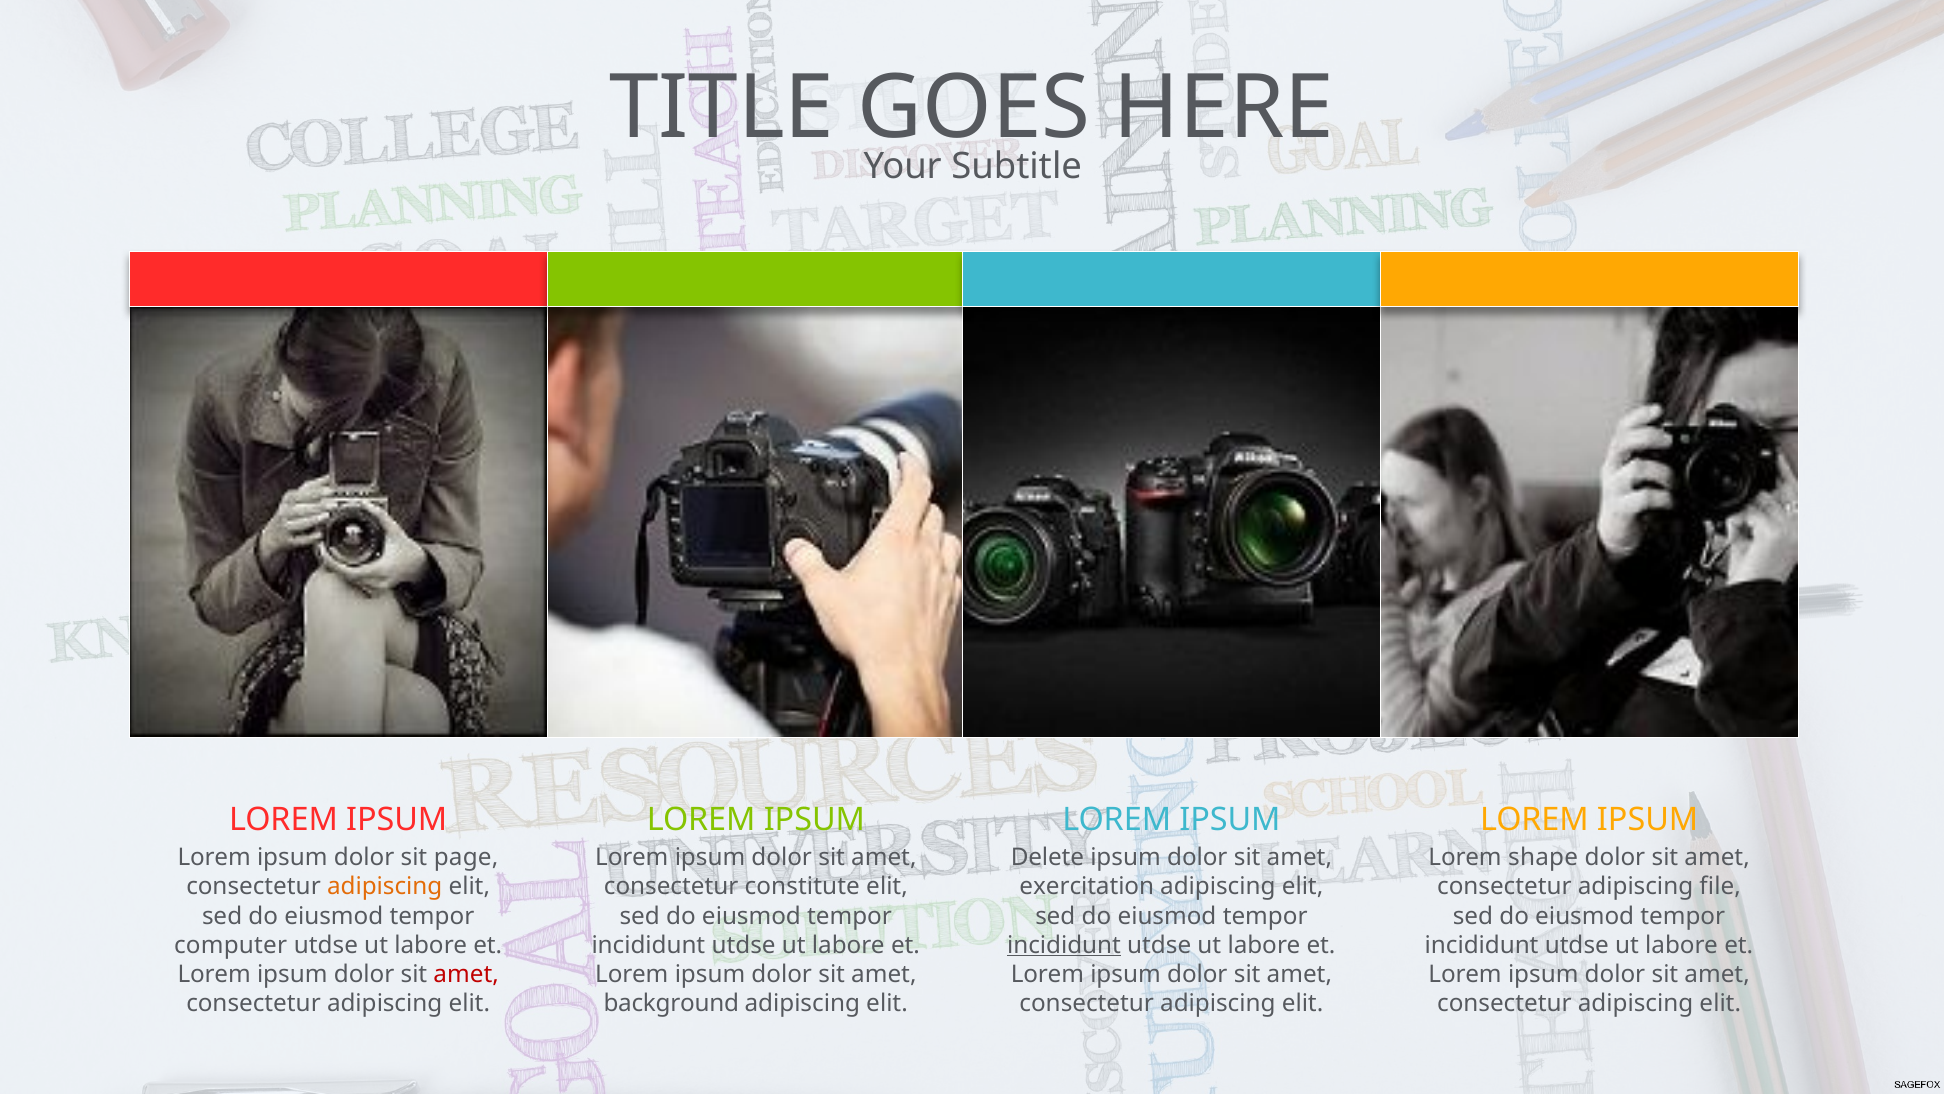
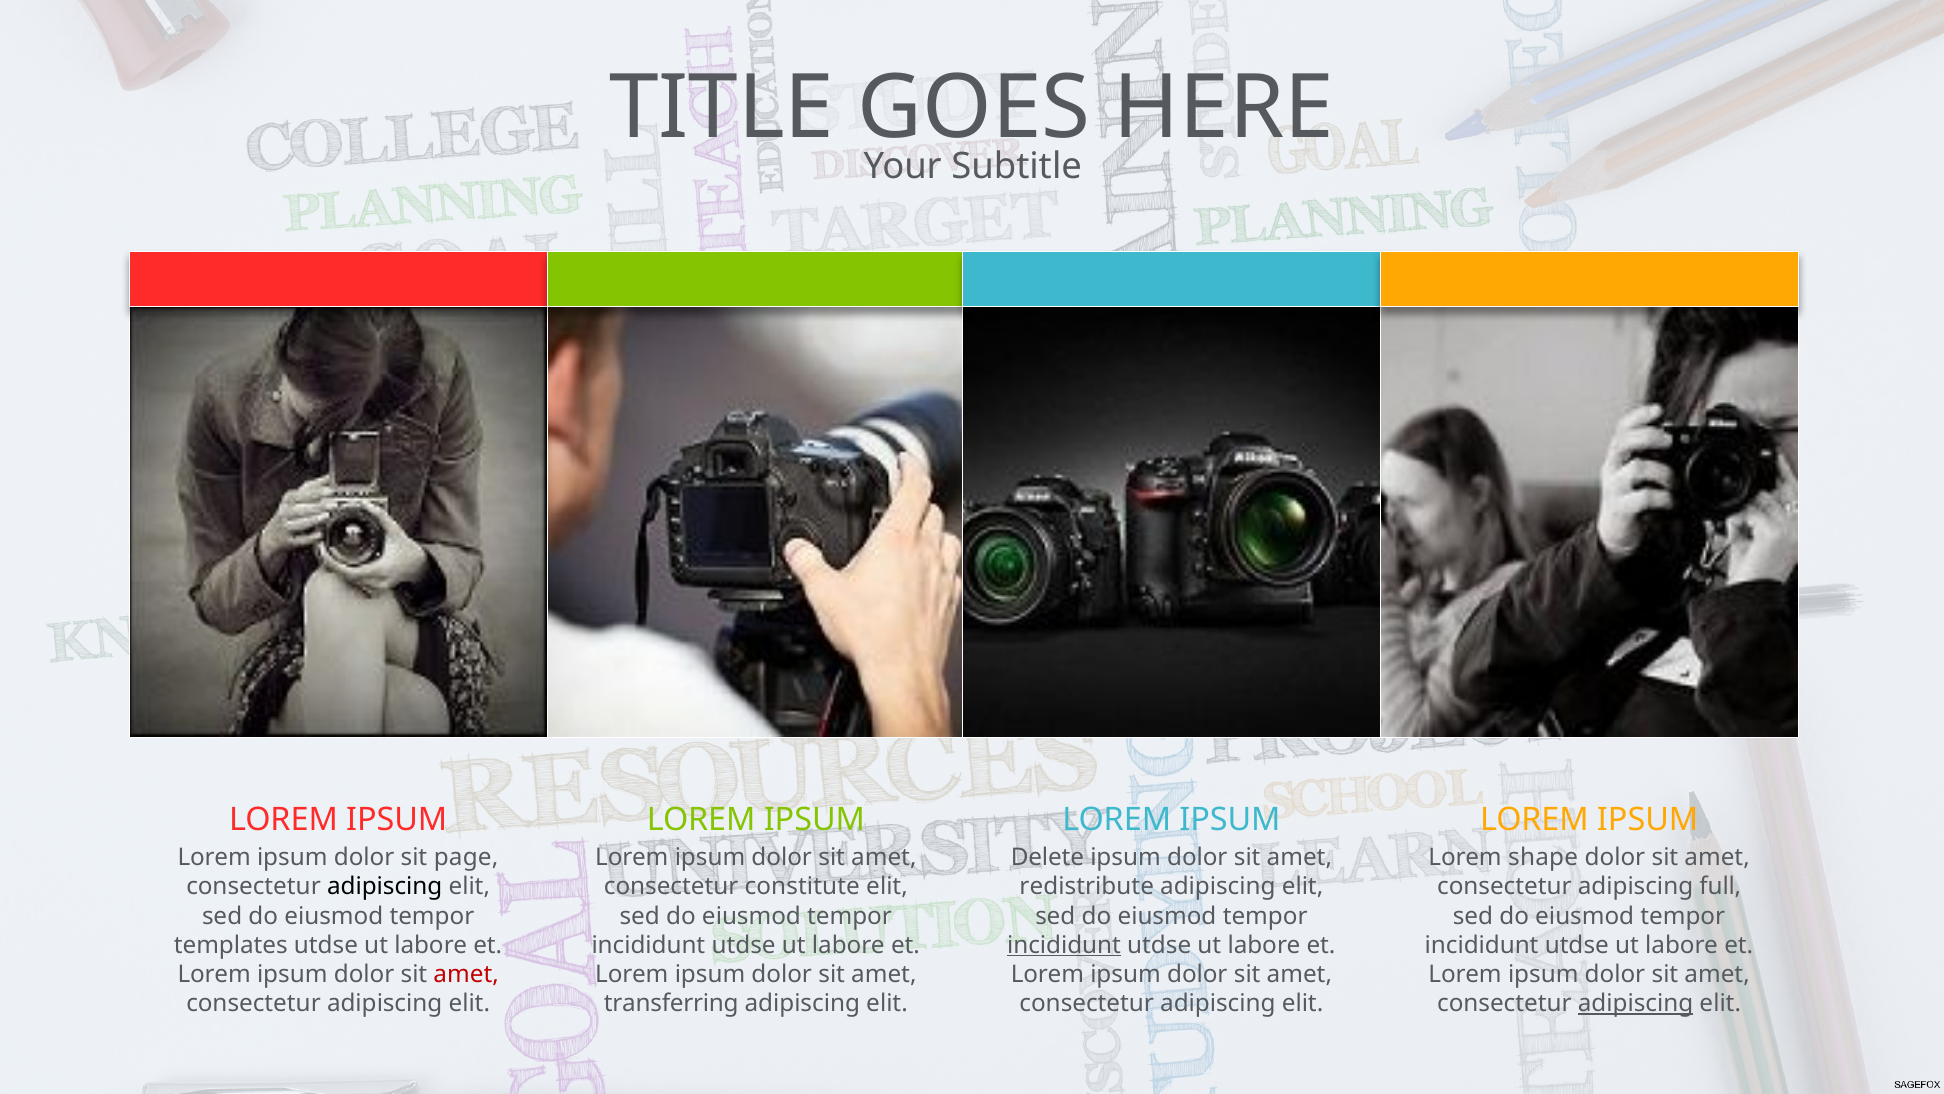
adipiscing at (385, 886) colour: orange -> black
exercitation: exercitation -> redistribute
file: file -> full
computer: computer -> templates
background: background -> transferring
adipiscing at (1636, 1003) underline: none -> present
